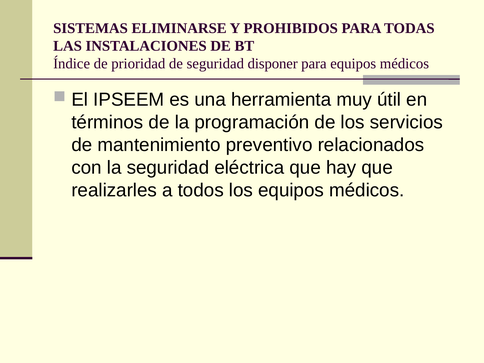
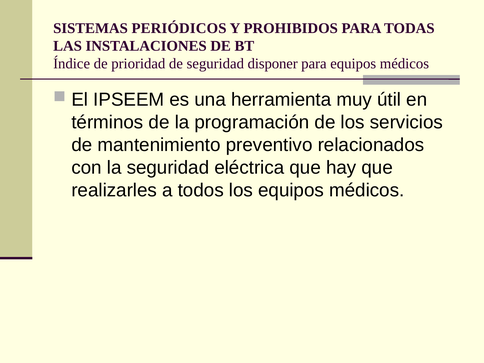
ELIMINARSE: ELIMINARSE -> PERIÓDICOS
